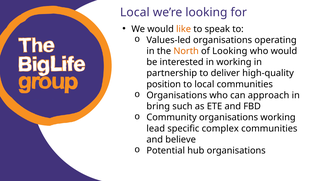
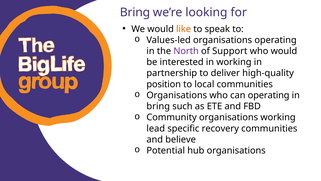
Local at (135, 12): Local -> Bring
North colour: orange -> purple
of Looking: Looking -> Support
can approach: approach -> operating
complex: complex -> recovery
